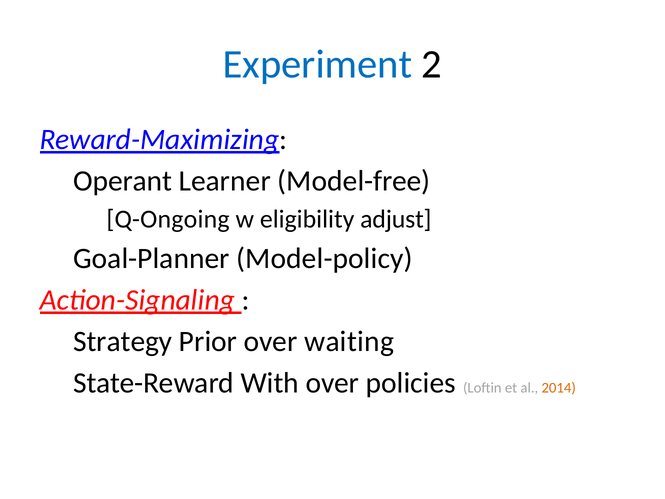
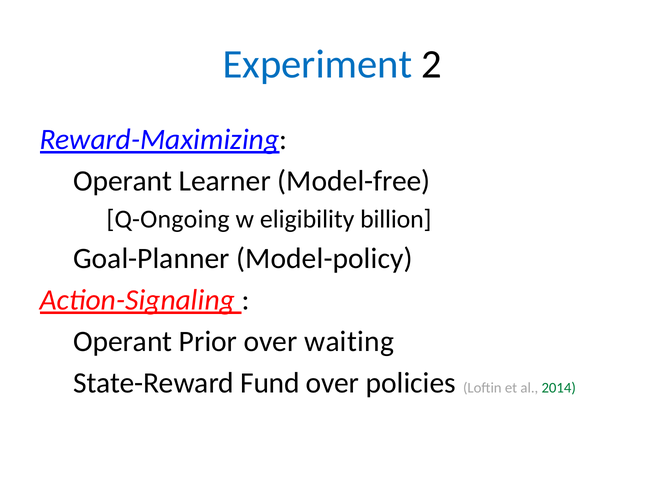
adjust: adjust -> billion
Strategy at (123, 341): Strategy -> Operant
With: With -> Fund
2014 colour: orange -> green
